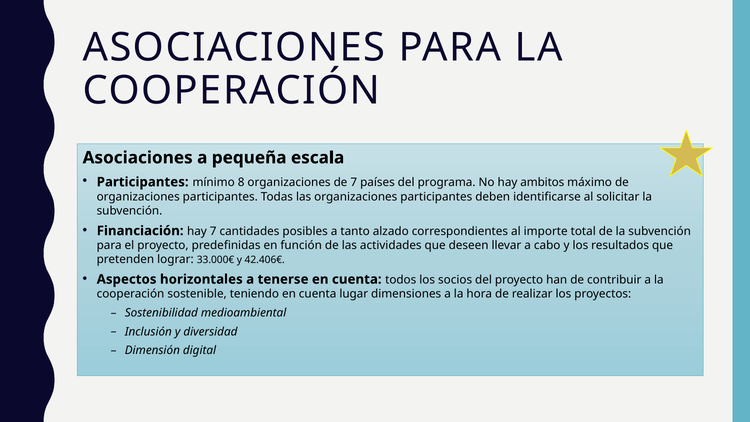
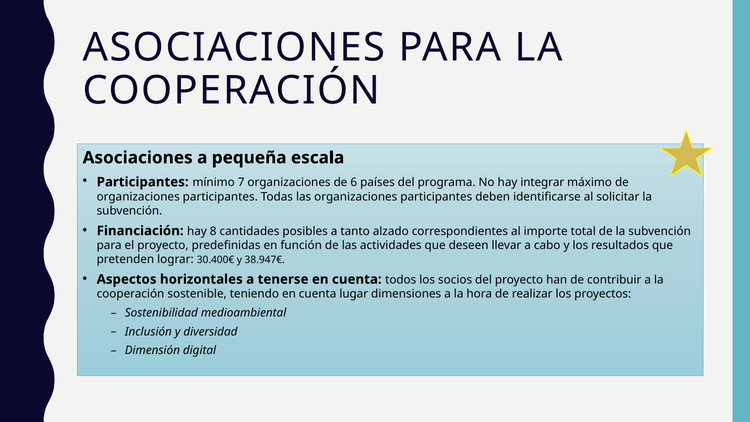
8: 8 -> 7
de 7: 7 -> 6
ambitos: ambitos -> integrar
hay 7: 7 -> 8
33.000€: 33.000€ -> 30.400€
42.406€: 42.406€ -> 38.947€
